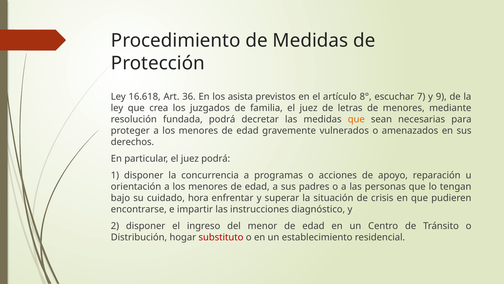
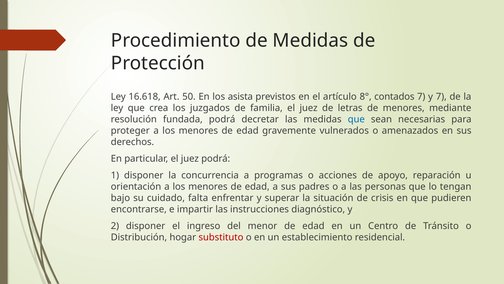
36: 36 -> 50
escuchar: escuchar -> contados
y 9: 9 -> 7
que at (356, 119) colour: orange -> blue
hora: hora -> falta
